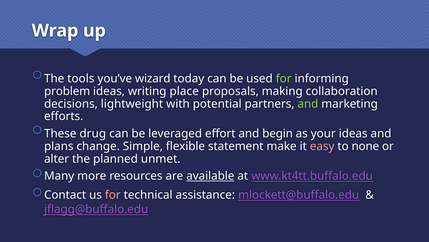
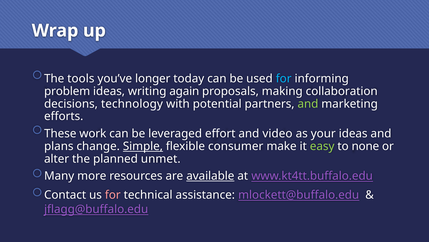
wizard: wizard -> longer
for at (284, 78) colour: light green -> light blue
place: place -> again
lightweight: lightweight -> technology
drug: drug -> work
begin: begin -> video
Simple underline: none -> present
statement: statement -> consumer
easy colour: pink -> light green
